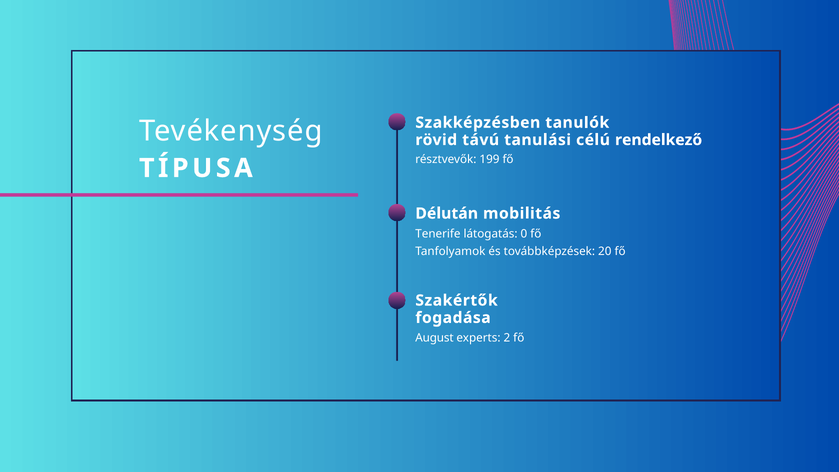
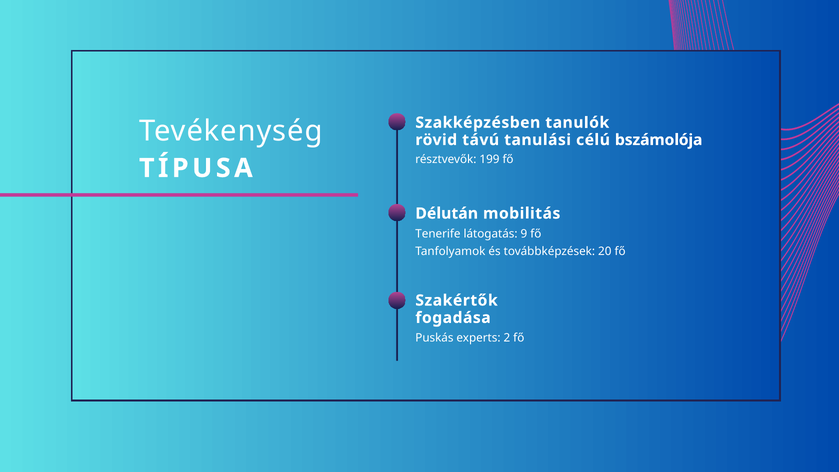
rendelkező: rendelkező -> bszámolója
0: 0 -> 9
August: August -> Puskás
